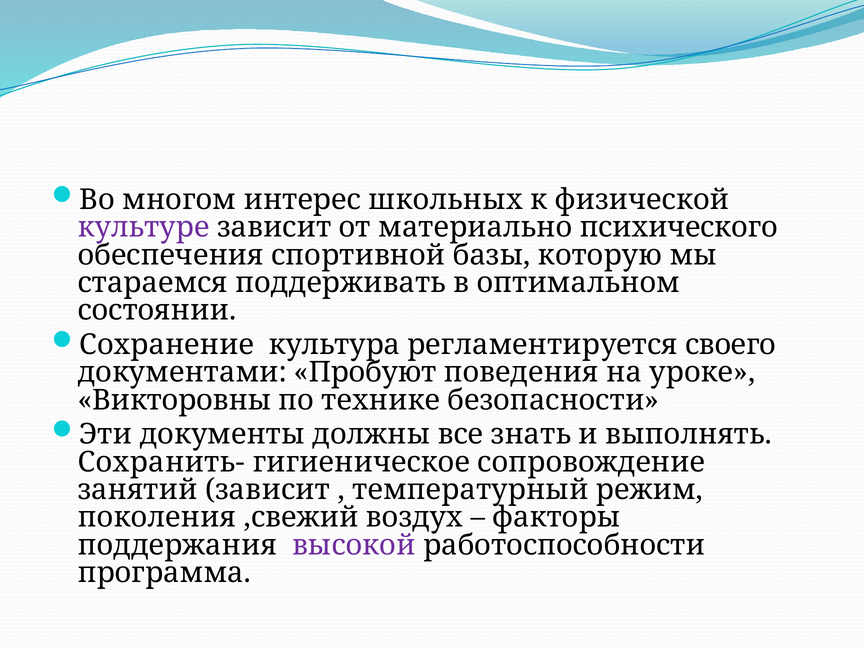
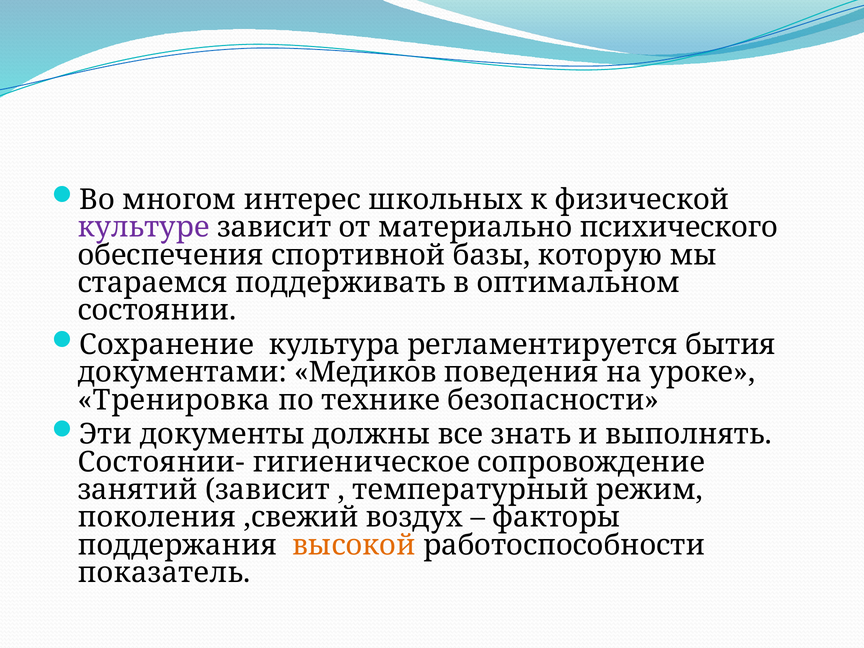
своего: своего -> бытия
Пробуют: Пробуют -> Медиков
Викторовны: Викторовны -> Тренировка
Сохранить-: Сохранить- -> Состоянии-
высокой colour: purple -> orange
программа: программа -> показатель
